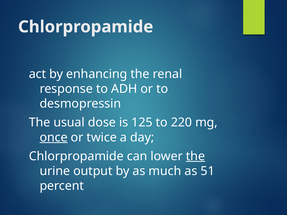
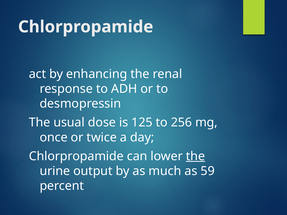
220: 220 -> 256
once underline: present -> none
51: 51 -> 59
